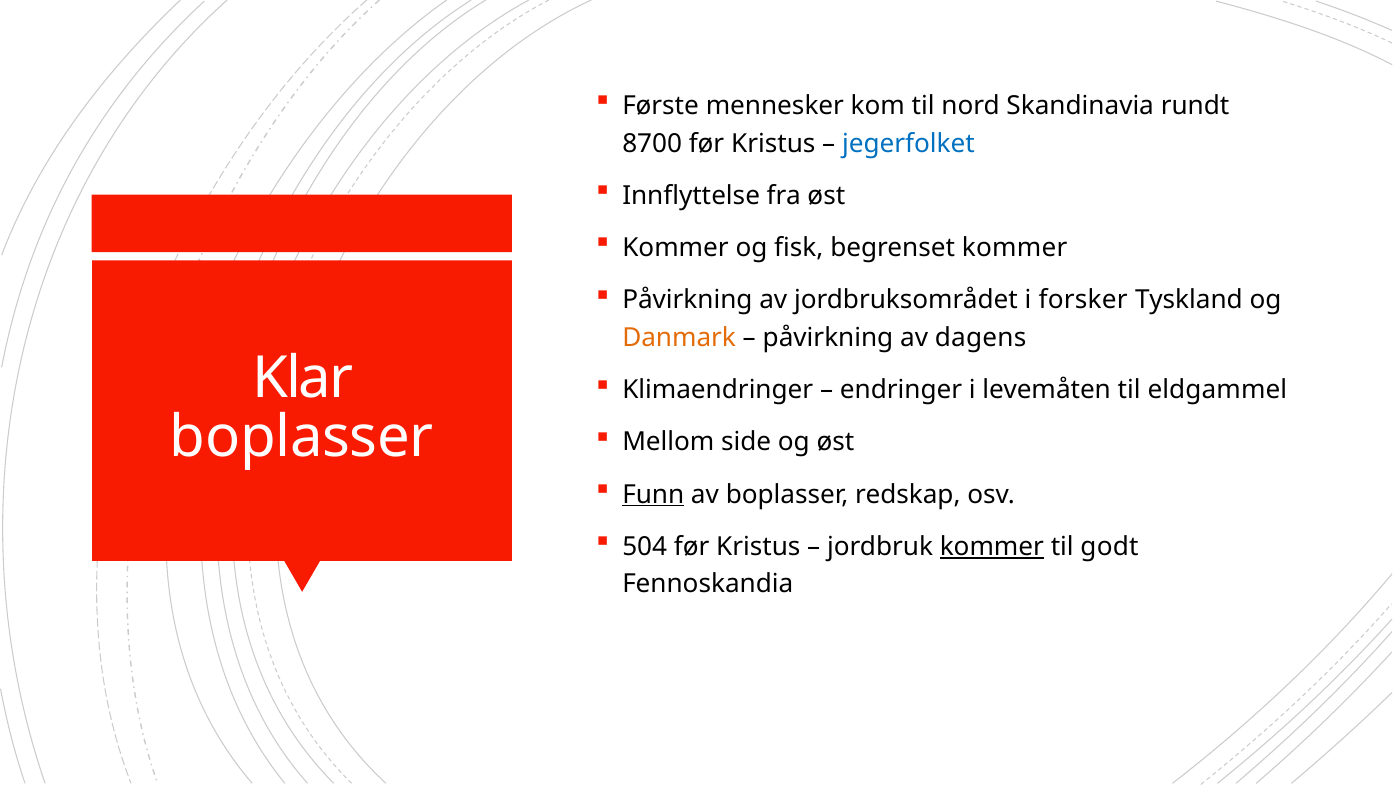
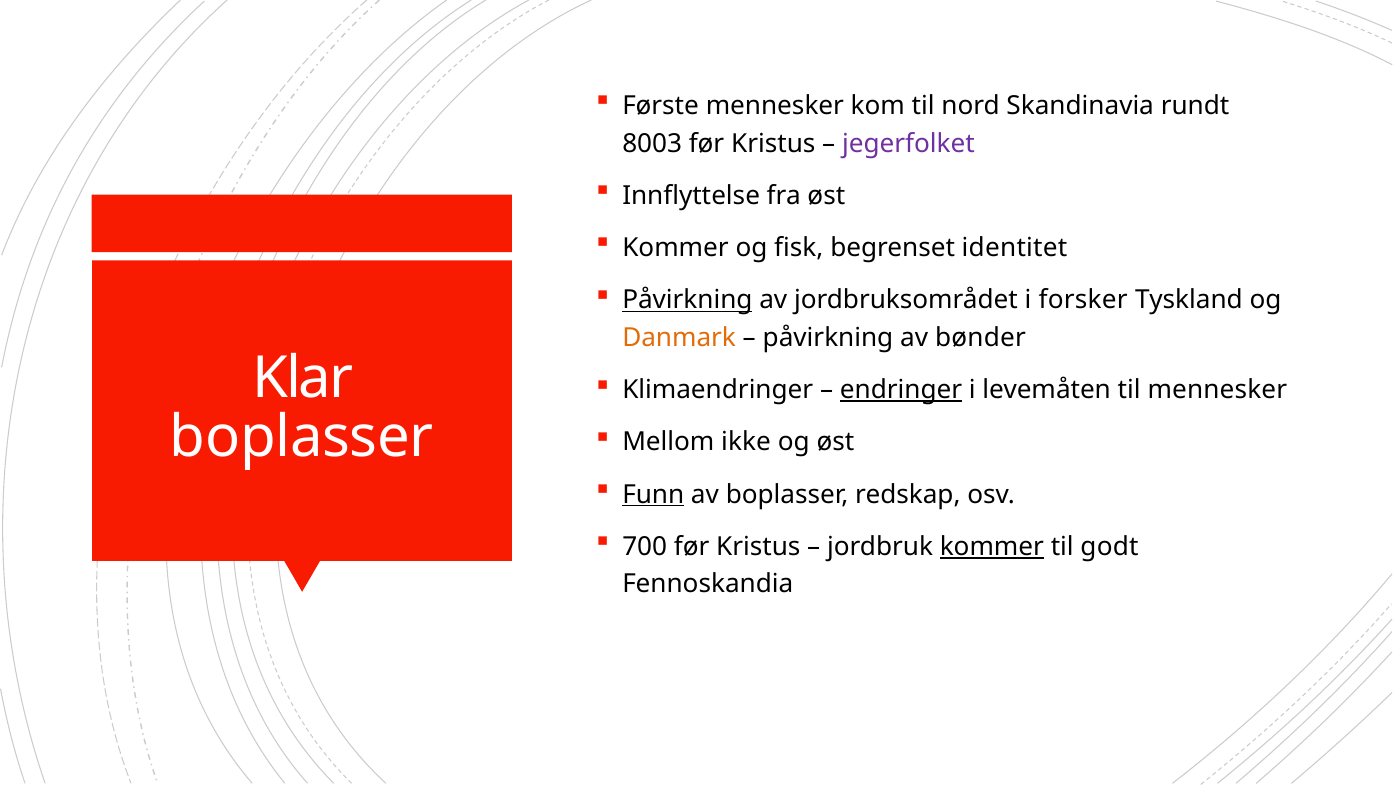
8700: 8700 -> 8003
jegerfolket colour: blue -> purple
begrenset kommer: kommer -> identitet
Påvirkning at (687, 300) underline: none -> present
dagens: dagens -> bønder
endringer underline: none -> present
til eldgammel: eldgammel -> mennesker
side: side -> ikke
504: 504 -> 700
